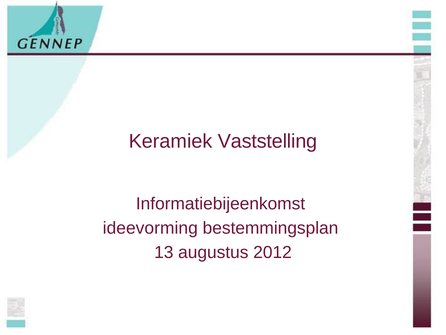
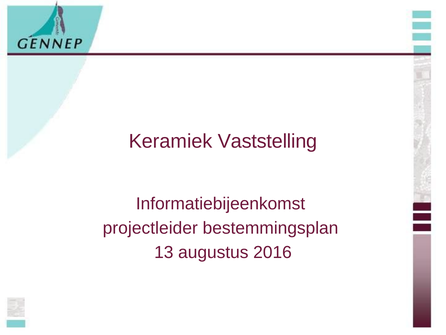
ideevorming: ideevorming -> projectleider
2012: 2012 -> 2016
